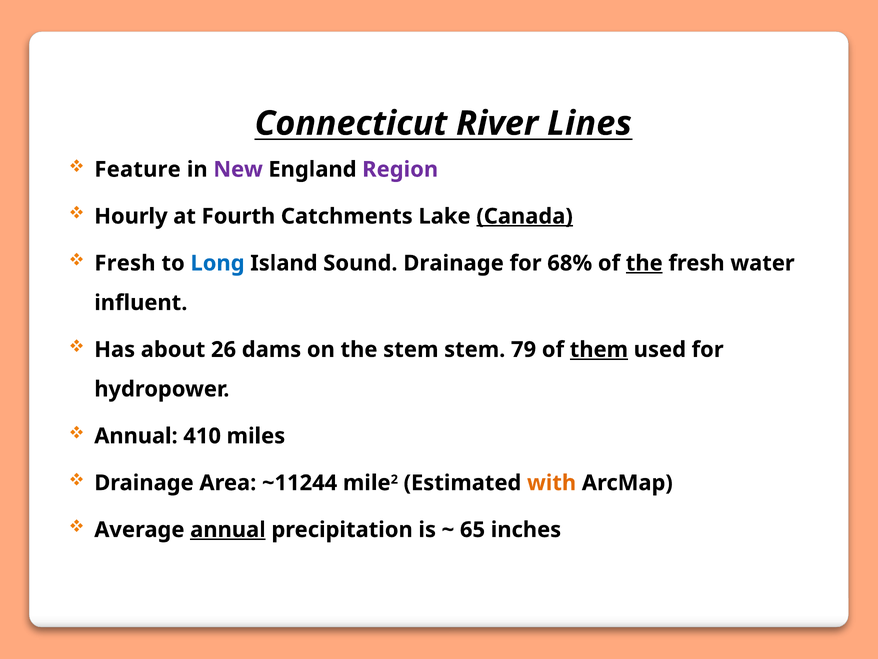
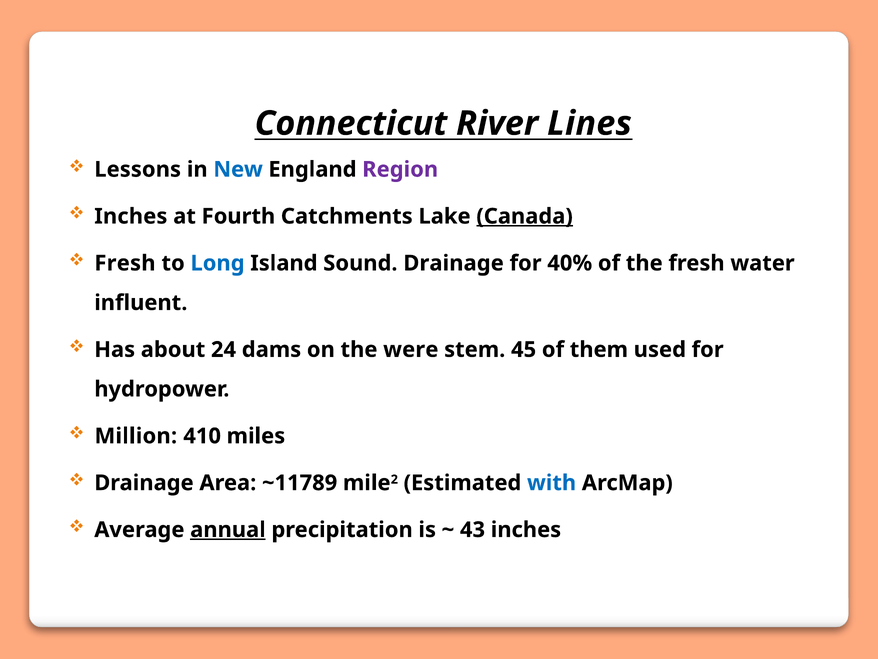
Feature: Feature -> Lessons
New colour: purple -> blue
Hourly at (131, 216): Hourly -> Inches
68%: 68% -> 40%
the at (644, 263) underline: present -> none
26: 26 -> 24
the stem: stem -> were
79: 79 -> 45
them underline: present -> none
Annual at (136, 436): Annual -> Million
~11244: ~11244 -> ~11789
with colour: orange -> blue
65: 65 -> 43
